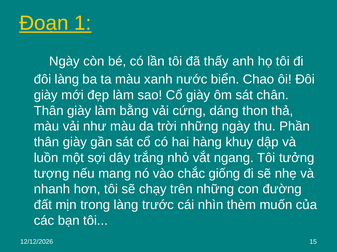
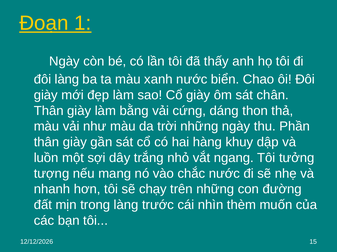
chắc giống: giống -> nước
